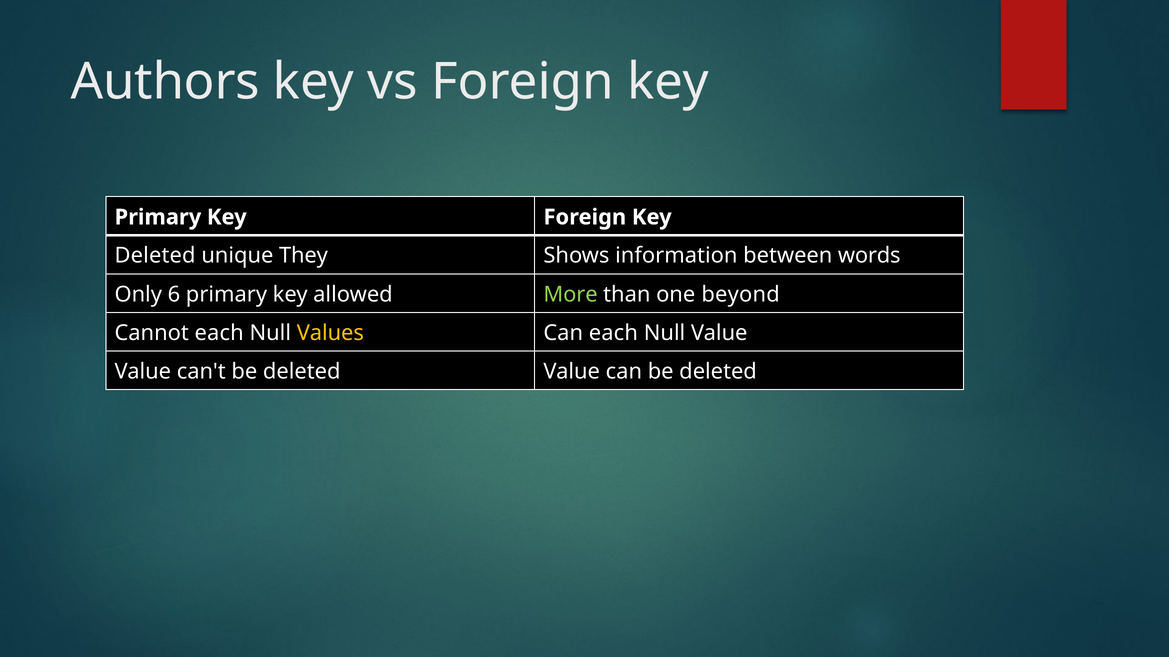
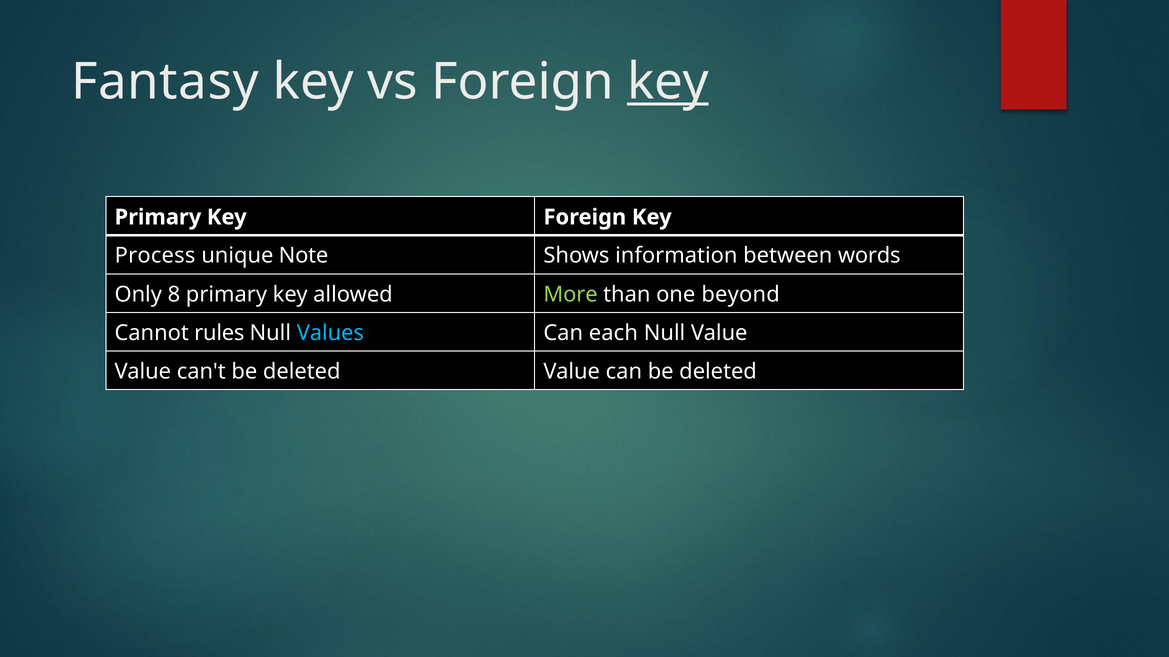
Authors: Authors -> Fantasy
key at (668, 82) underline: none -> present
Deleted at (155, 256): Deleted -> Process
They: They -> Note
6: 6 -> 8
Cannot each: each -> rules
Values colour: yellow -> light blue
